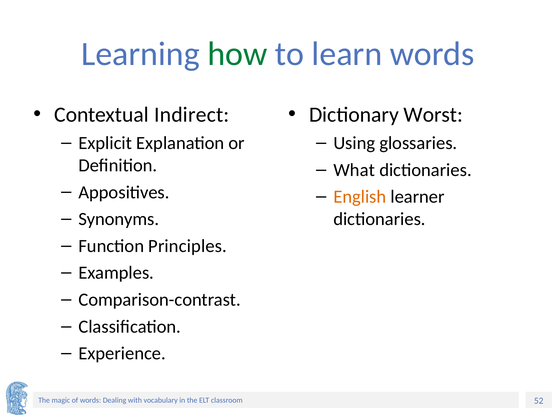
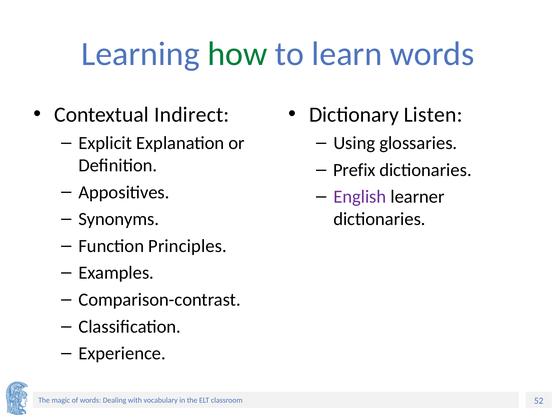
Worst: Worst -> Listen
What: What -> Prefix
English colour: orange -> purple
